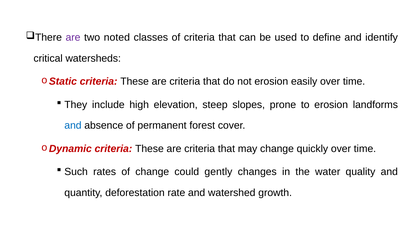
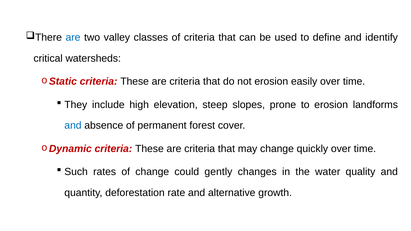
are at (73, 38) colour: purple -> blue
noted: noted -> valley
watershed: watershed -> alternative
